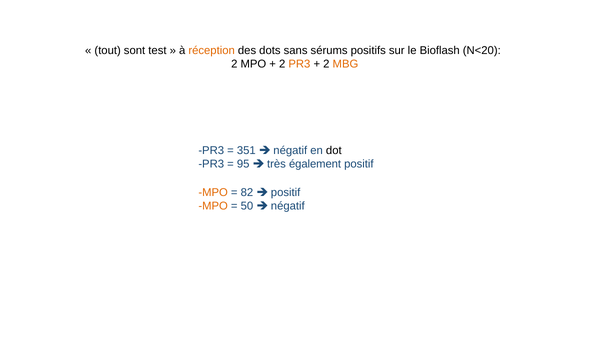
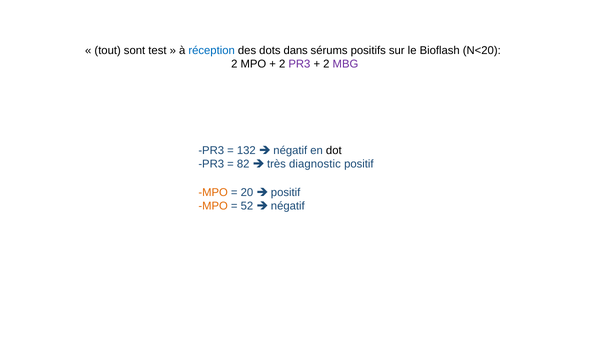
réception colour: orange -> blue
sans: sans -> dans
PR3 at (299, 64) colour: orange -> purple
MBG colour: orange -> purple
351: 351 -> 132
95: 95 -> 82
également: également -> diagnostic
82: 82 -> 20
50: 50 -> 52
